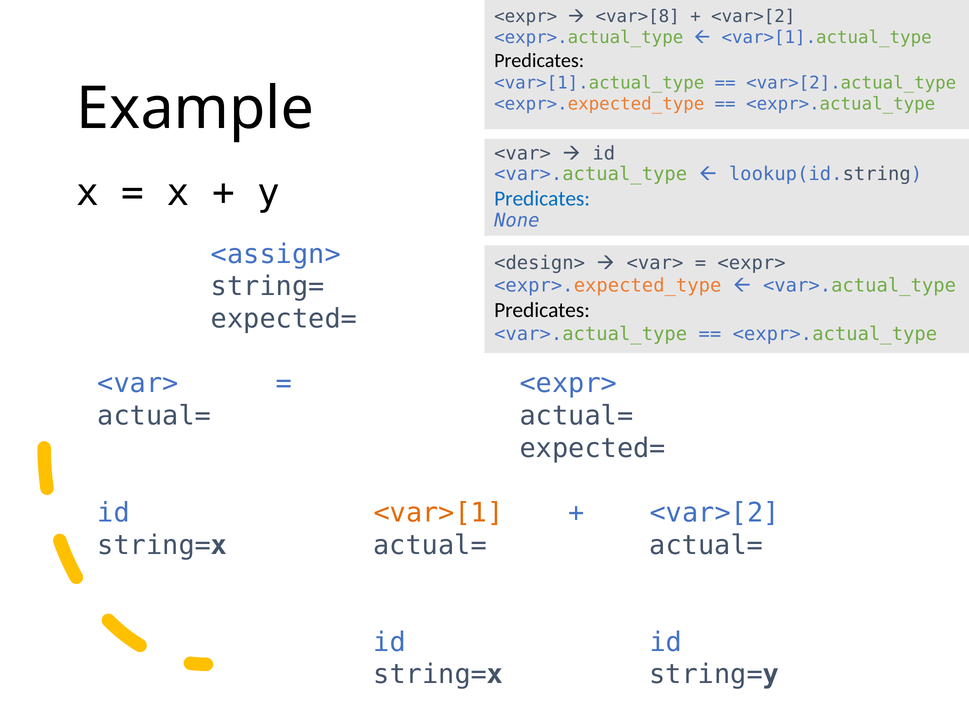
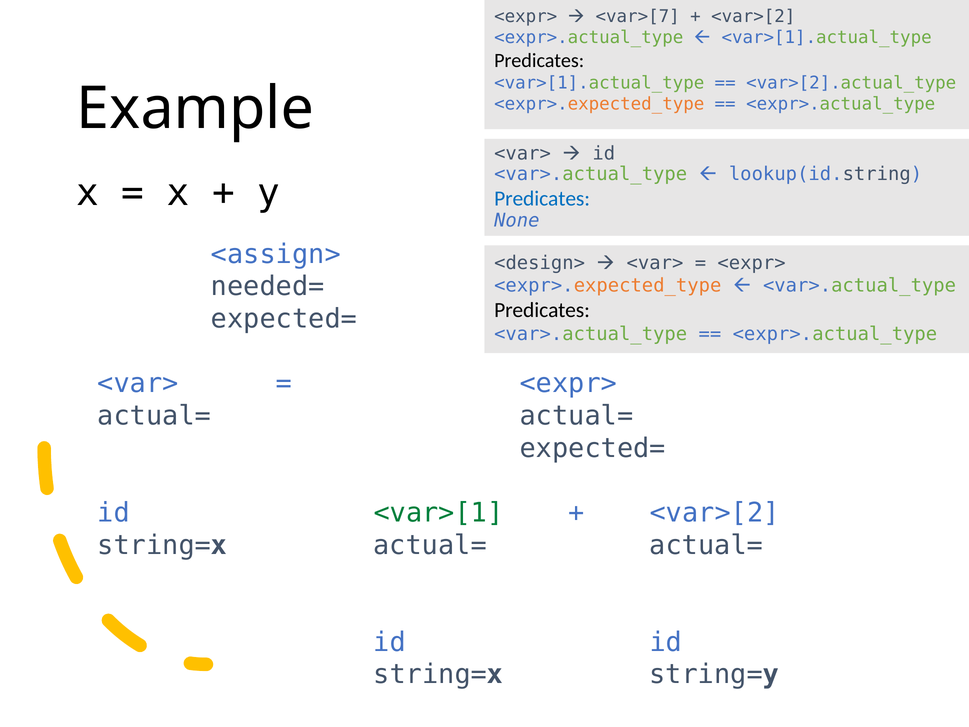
<var>[8: <var>[8 -> <var>[7
string=: string= -> needed=
<var>[1 colour: orange -> green
